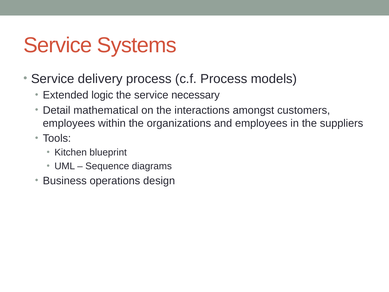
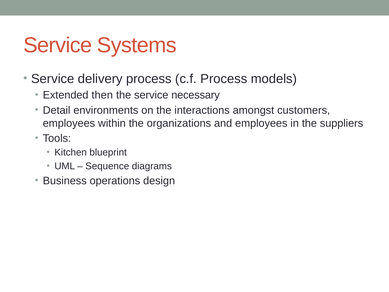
logic: logic -> then
mathematical: mathematical -> environments
